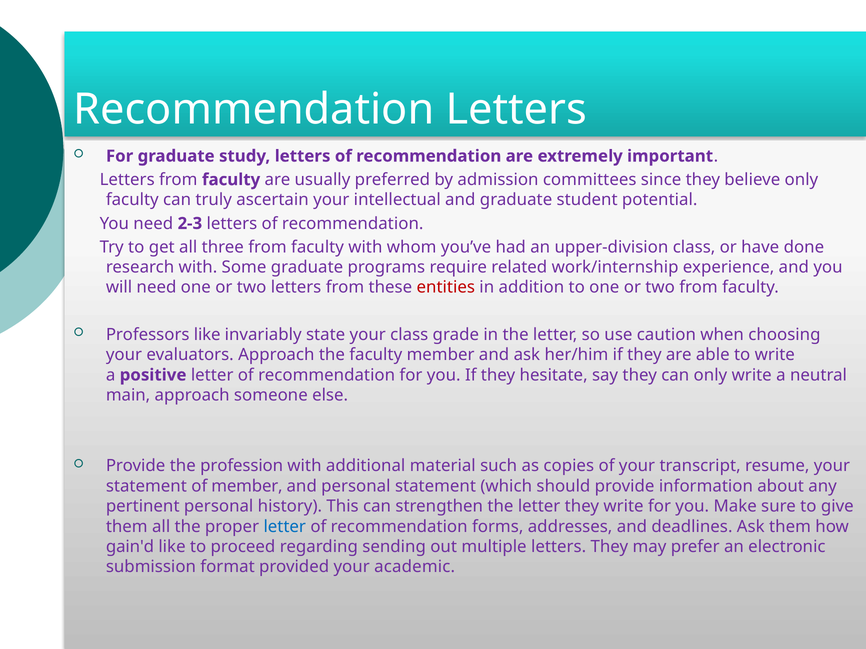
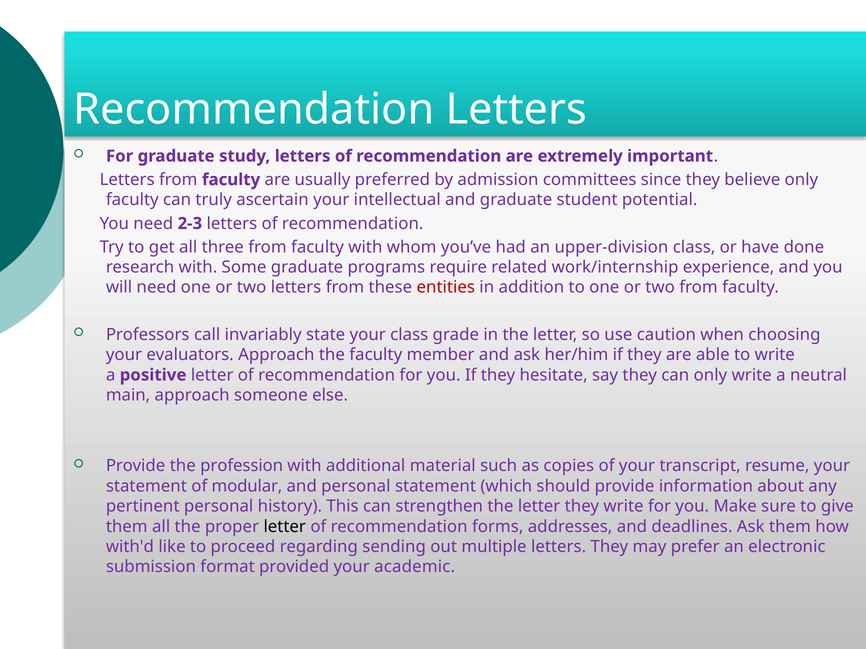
Professors like: like -> call
of member: member -> modular
letter at (285, 527) colour: blue -> black
gain'd: gain'd -> with'd
